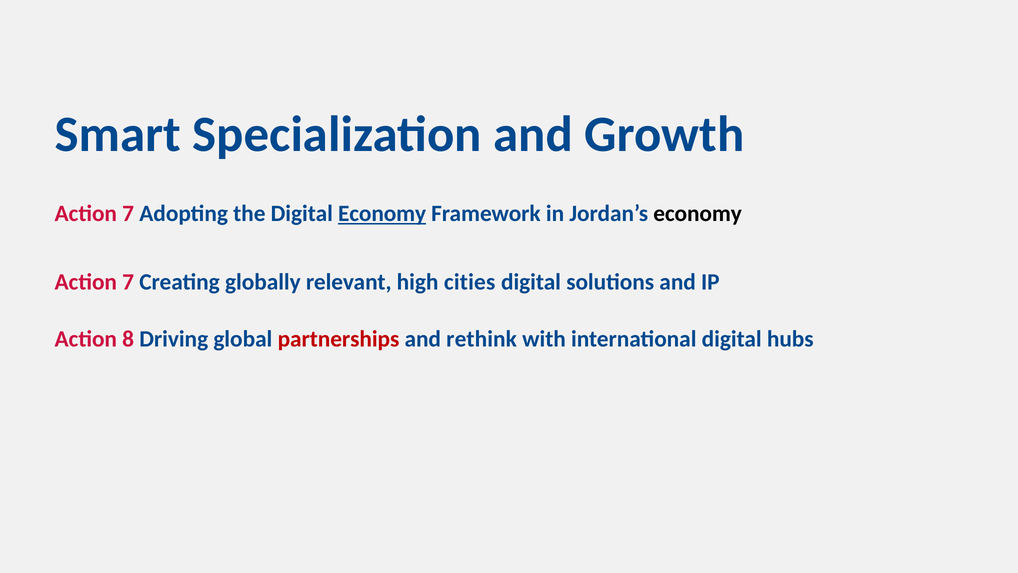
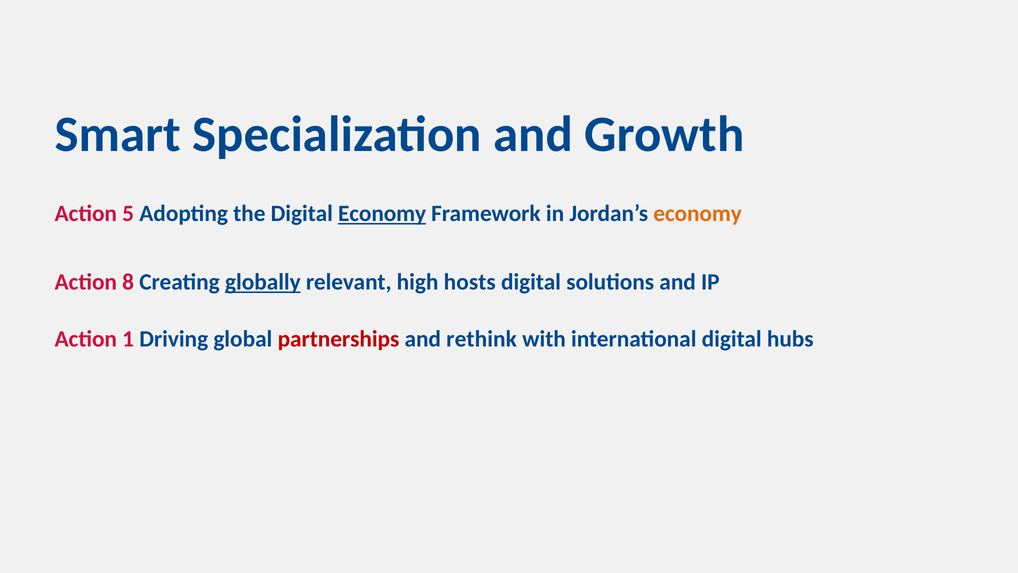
7 at (128, 214): 7 -> 5
economy at (698, 214) colour: black -> orange
7 at (128, 282): 7 -> 8
globally underline: none -> present
cities: cities -> hosts
8: 8 -> 1
